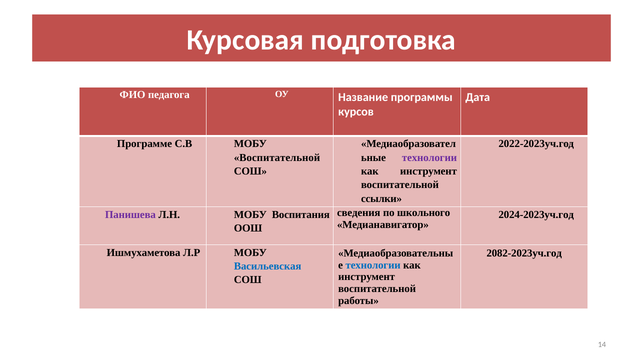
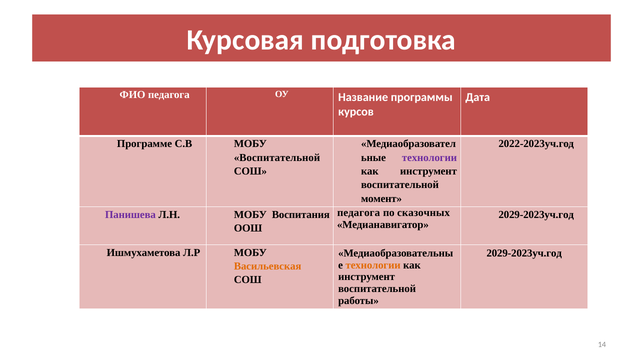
ссылки: ссылки -> момент
сведения at (359, 213): сведения -> педагога
школьного: школьного -> сказочных
2024-2023уч.год at (536, 215): 2024-2023уч.год -> 2029-2023уч.год
2082-2023уч.год at (524, 254): 2082-2023уч.год -> 2029-2023уч.год
технологии at (373, 266) colour: blue -> orange
Васильевская colour: blue -> orange
